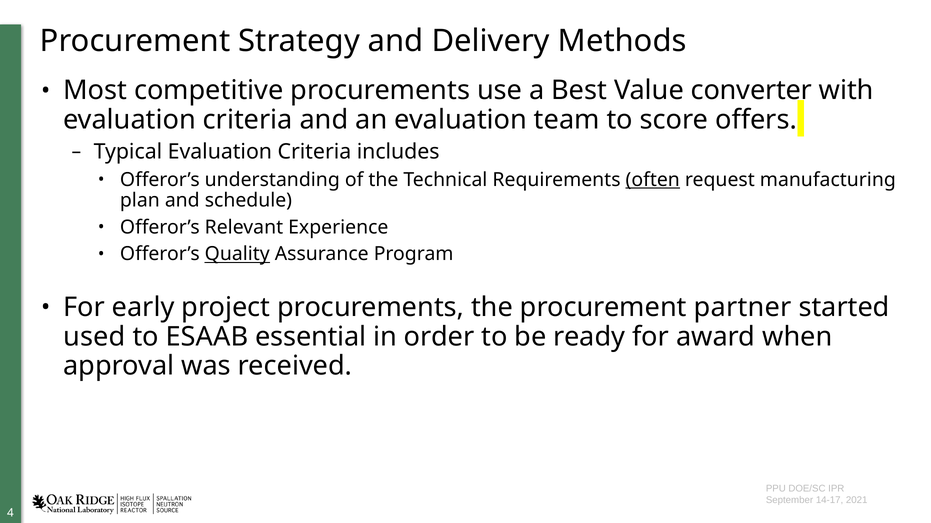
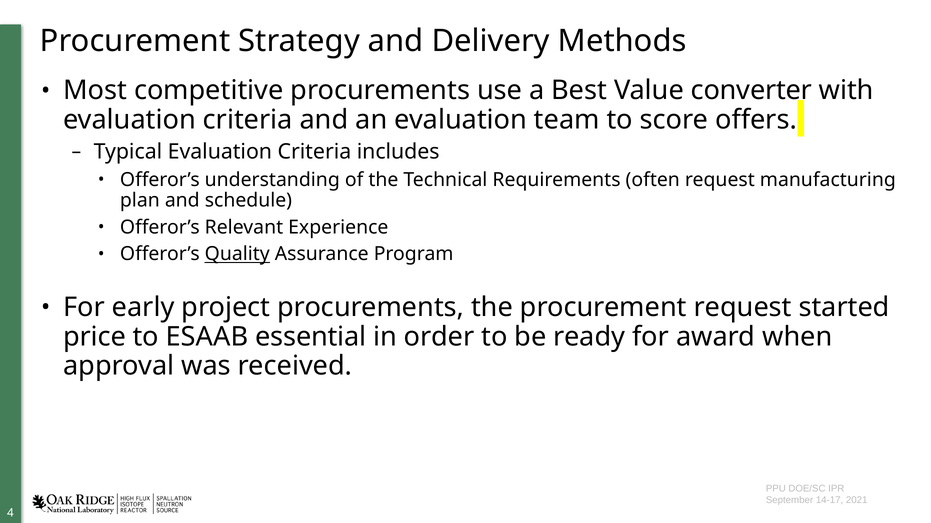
often underline: present -> none
procurement partner: partner -> request
used: used -> price
